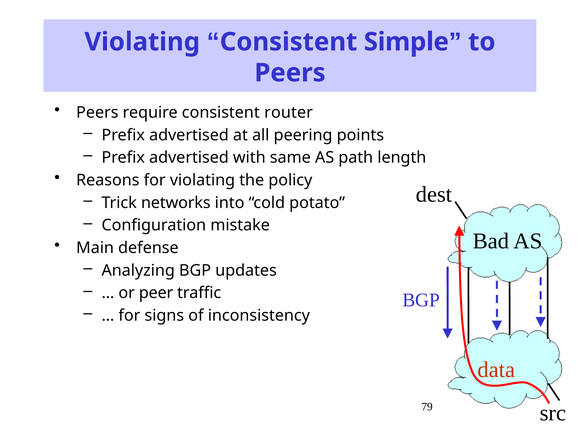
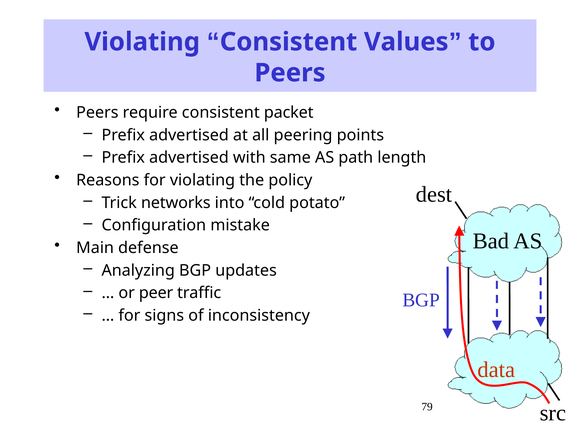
Simple: Simple -> Values
router: router -> packet
